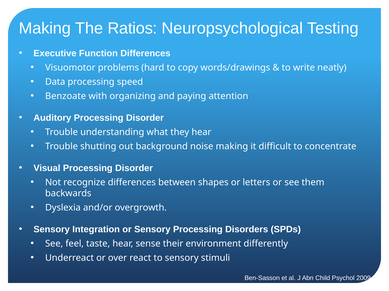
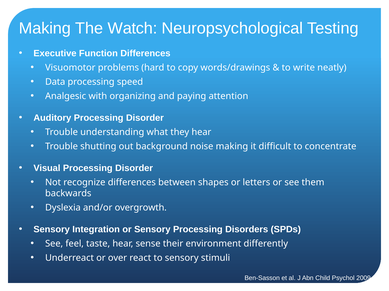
Ratios: Ratios -> Watch
Benzoate: Benzoate -> Analgesic
